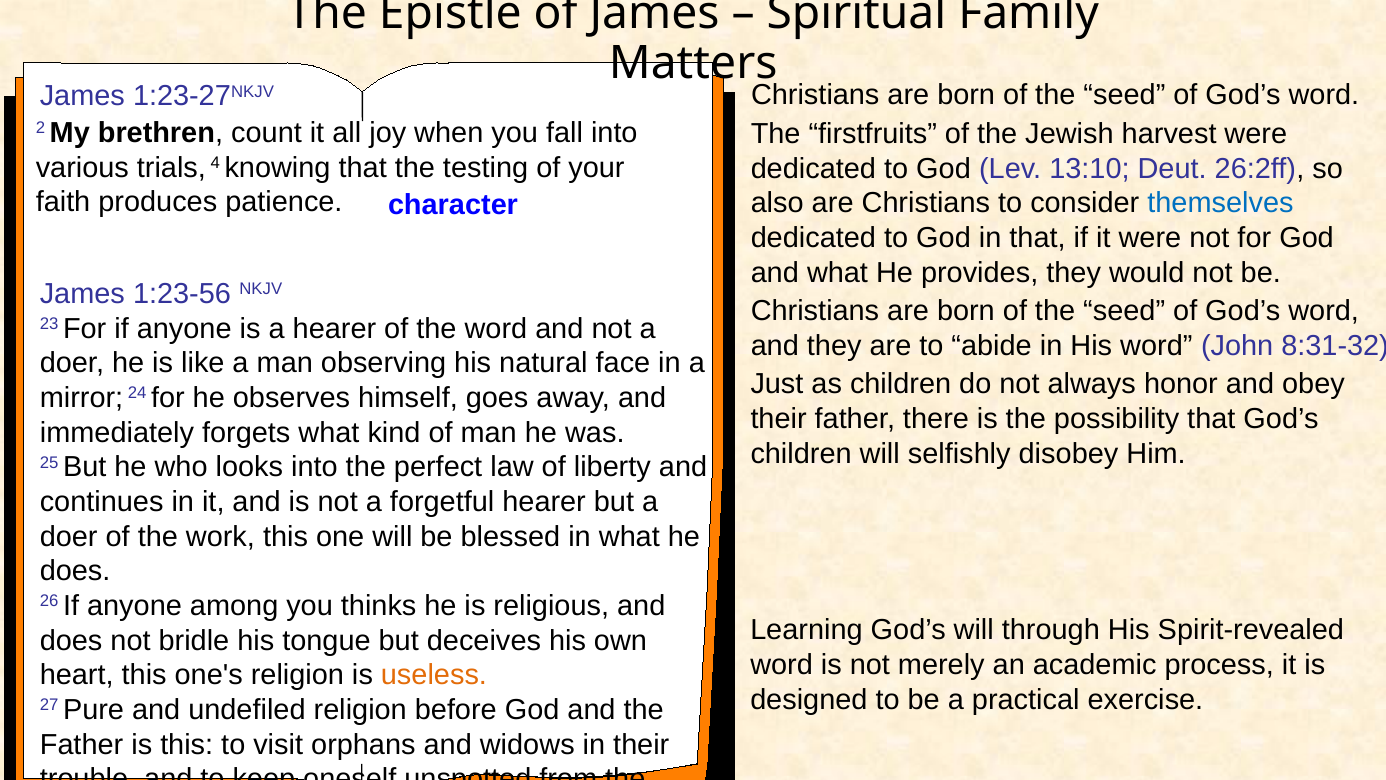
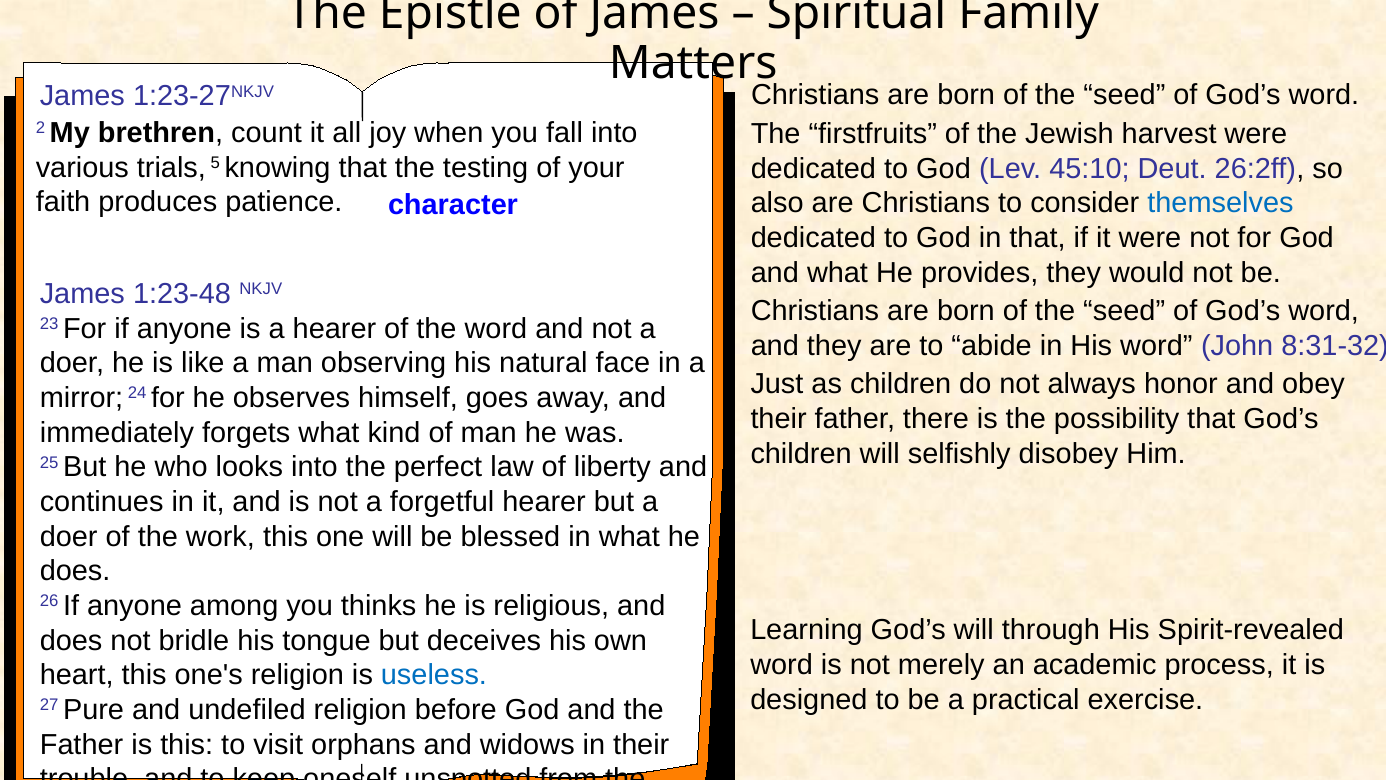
4: 4 -> 5
13:10: 13:10 -> 45:10
1:23-56: 1:23-56 -> 1:23-48
useless colour: orange -> blue
